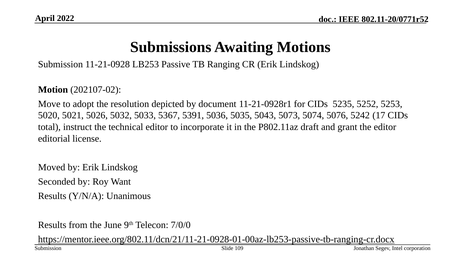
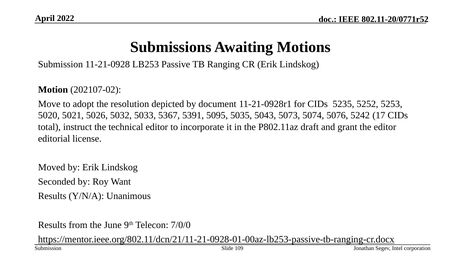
5036: 5036 -> 5095
